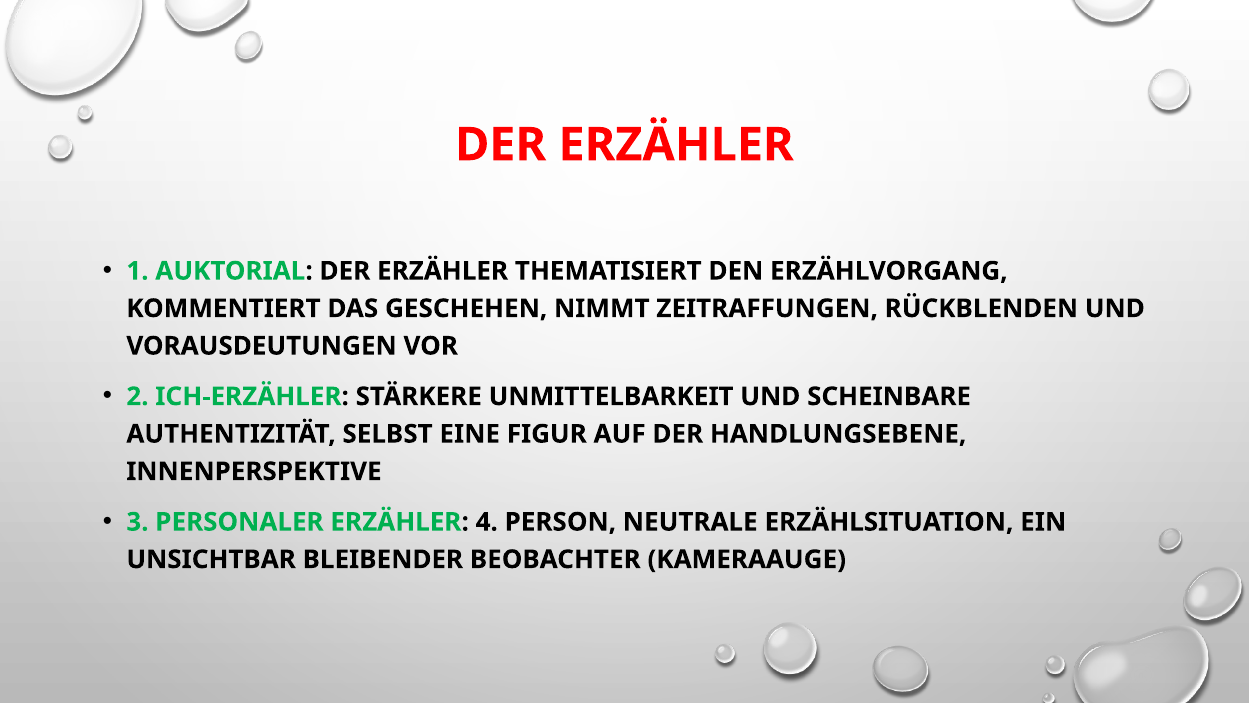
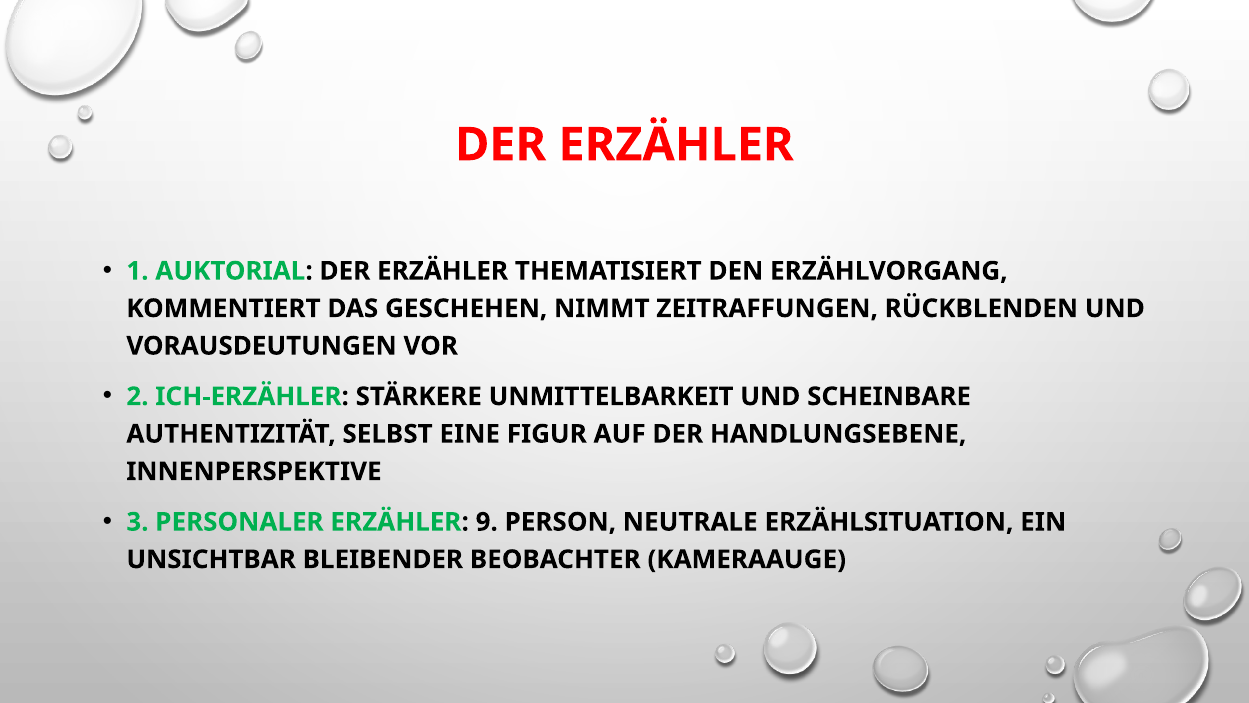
4: 4 -> 9
